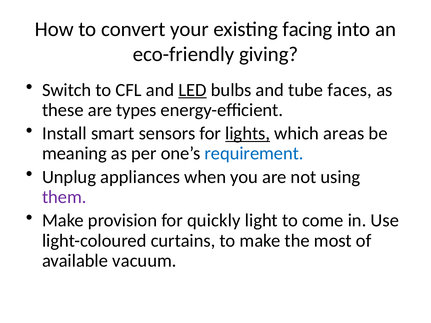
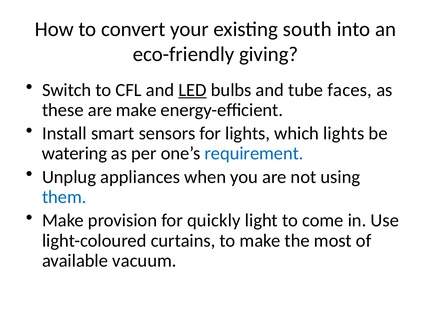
facing: facing -> south
are types: types -> make
lights at (248, 134) underline: present -> none
which areas: areas -> lights
meaning: meaning -> watering
them colour: purple -> blue
